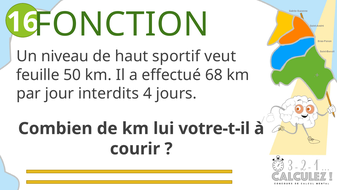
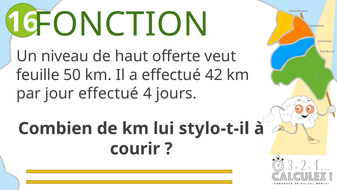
sportif: sportif -> offerte
68: 68 -> 42
jour interdits: interdits -> effectué
votre-t-il: votre-t-il -> stylo-t-il
